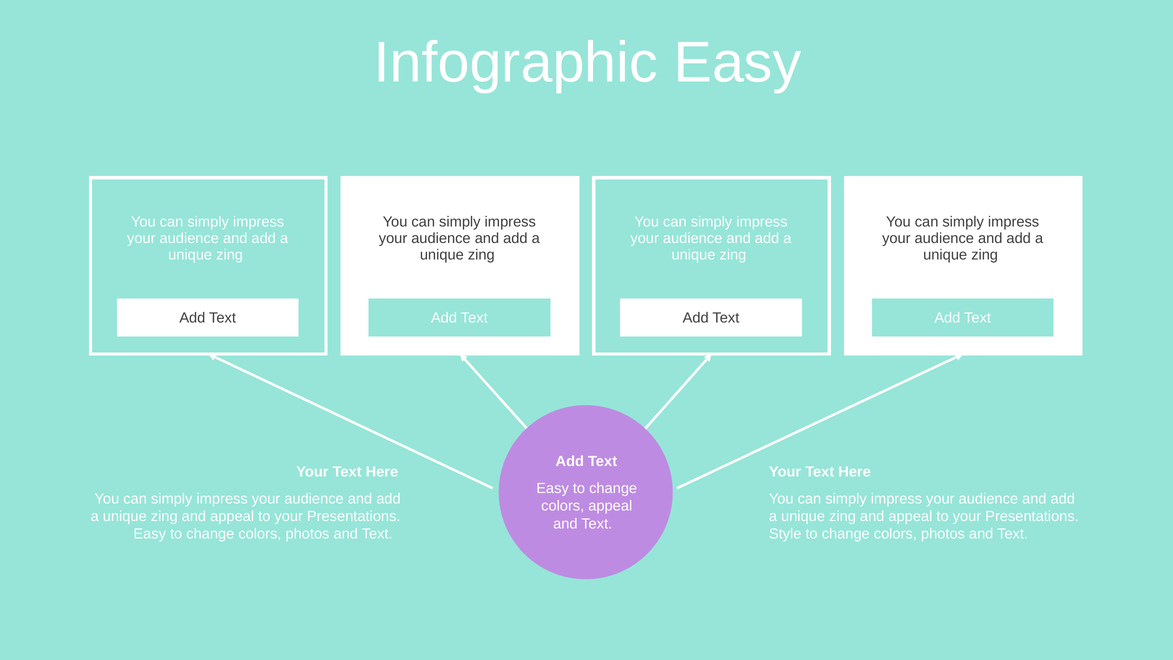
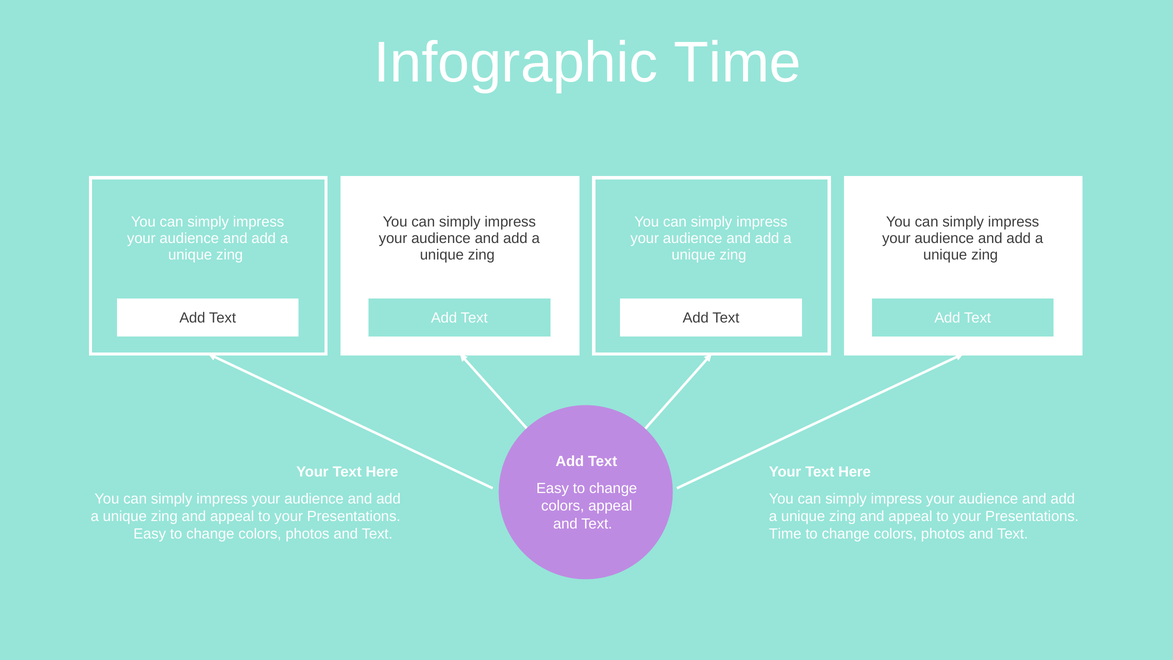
Infographic Easy: Easy -> Time
Style at (785, 534): Style -> Time
